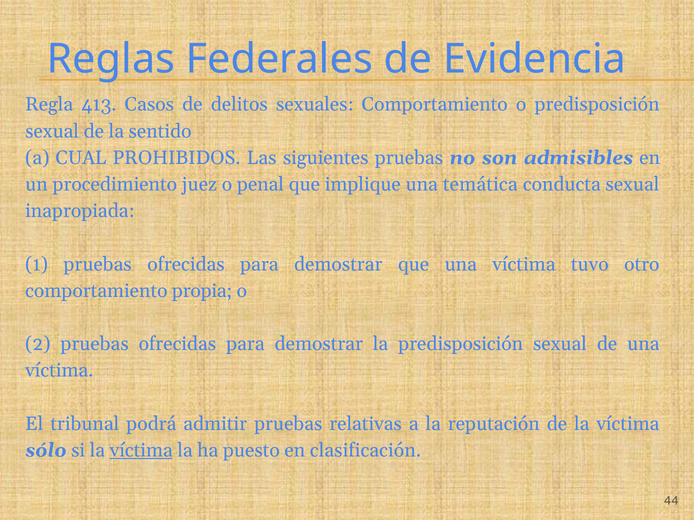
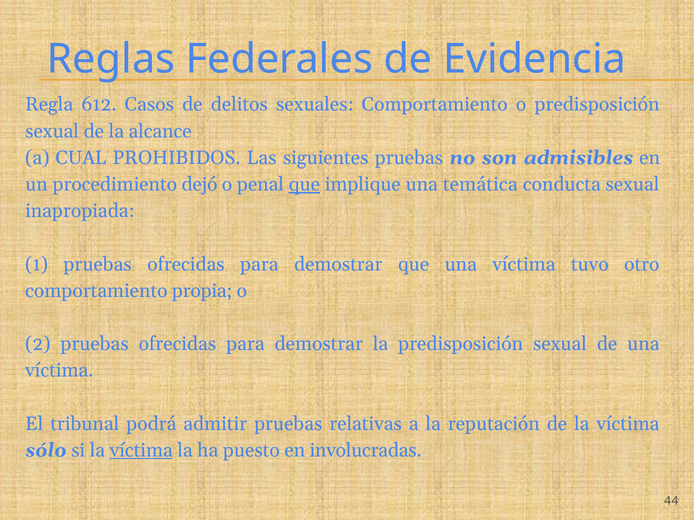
413: 413 -> 612
sentido: sentido -> alcance
juez: juez -> dejó
que at (304, 185) underline: none -> present
clasificación: clasificación -> involucradas
